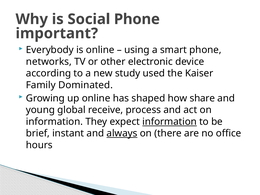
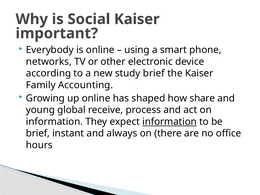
Social Phone: Phone -> Kaiser
study used: used -> brief
Dominated: Dominated -> Accounting
always underline: present -> none
